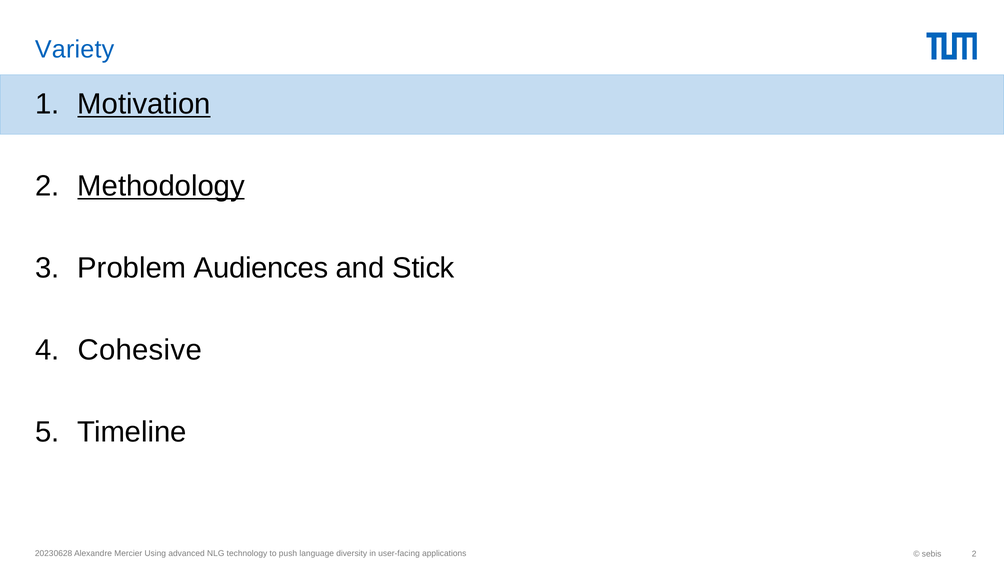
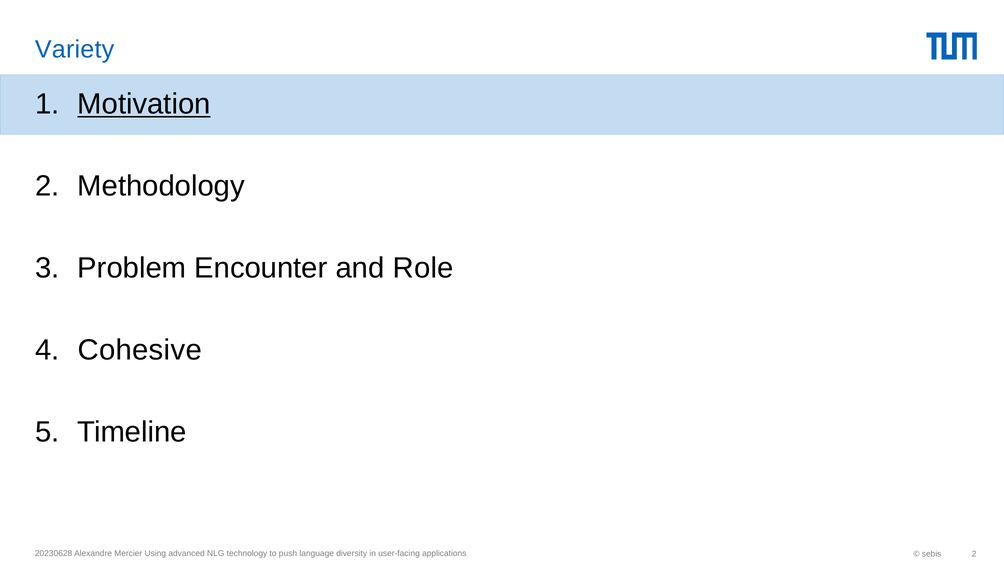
Methodology underline: present -> none
Audiences: Audiences -> Encounter
Stick: Stick -> Role
